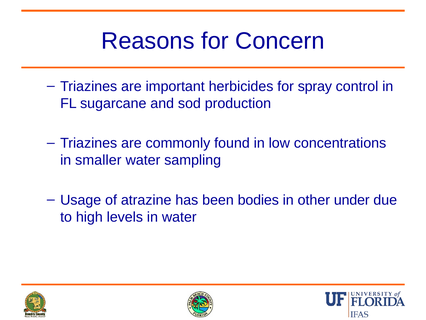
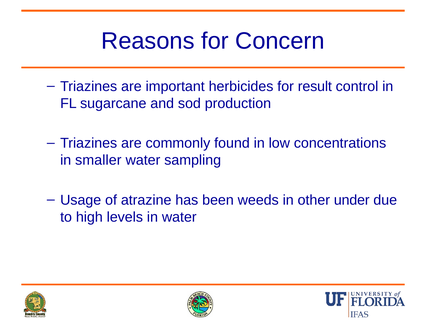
spray: spray -> result
bodies: bodies -> weeds
